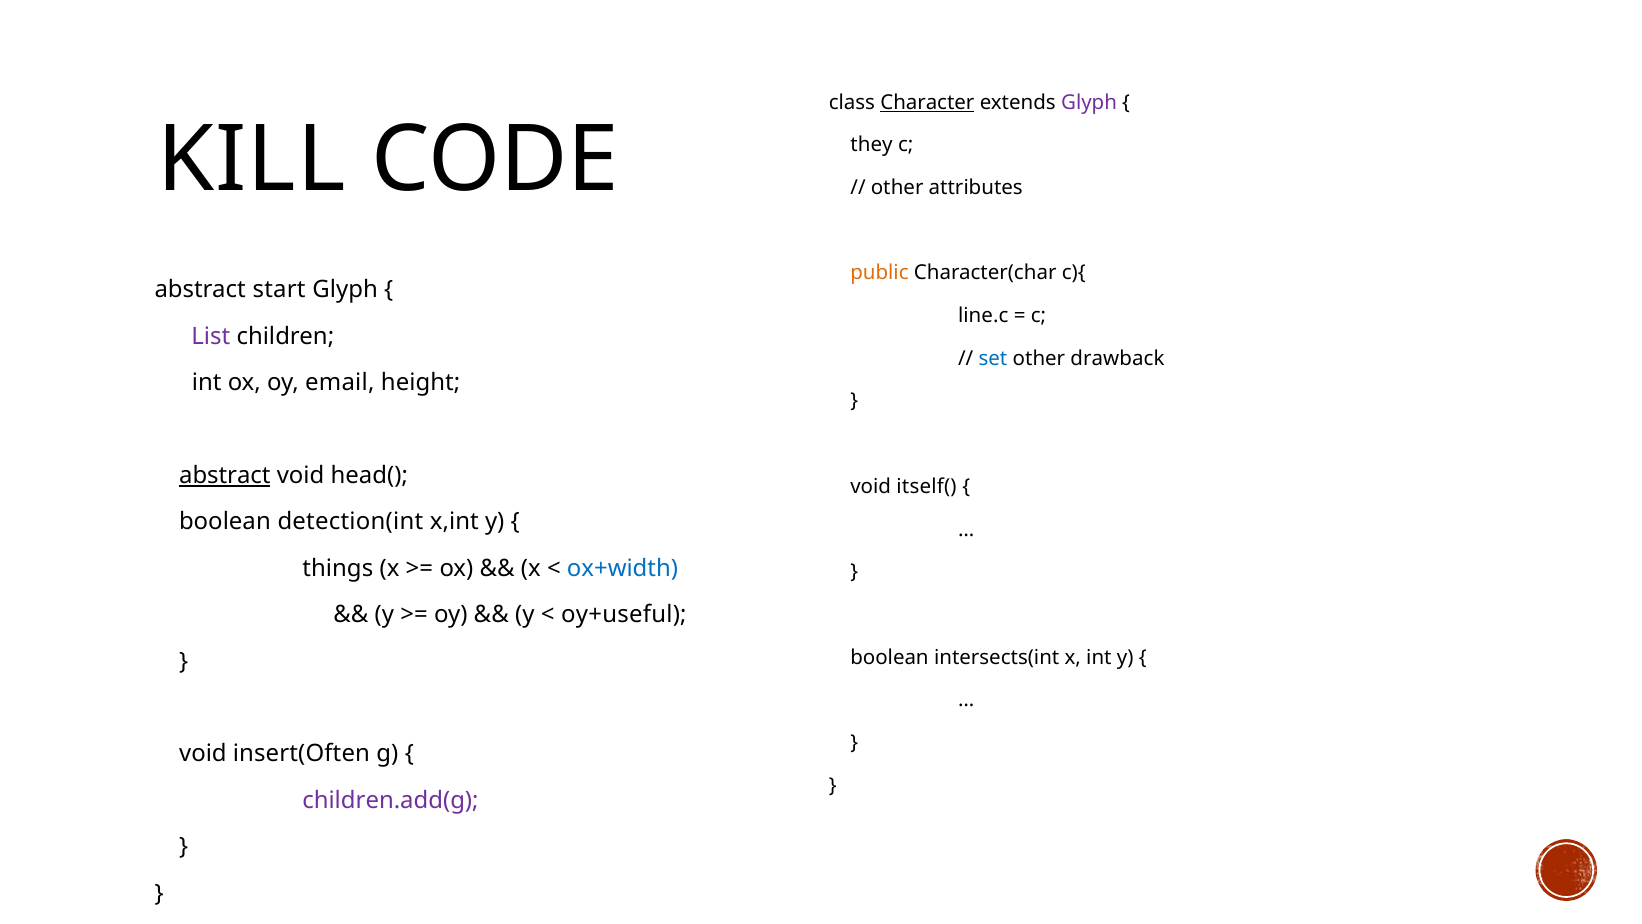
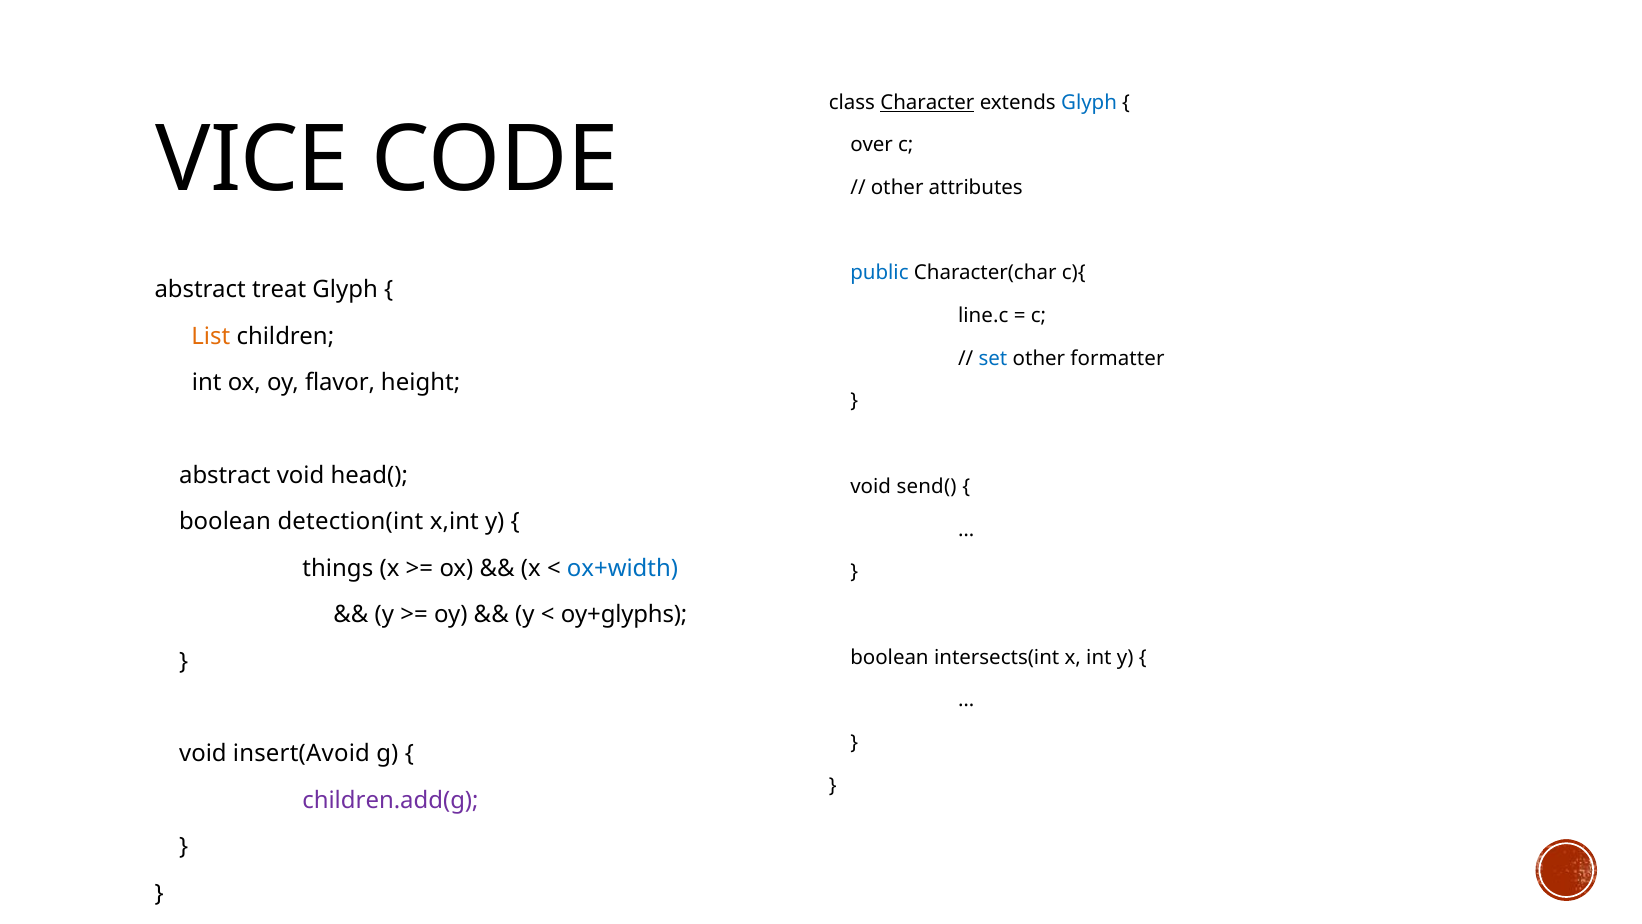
Glyph at (1089, 102) colour: purple -> blue
KILL: KILL -> VICE
they: they -> over
public colour: orange -> blue
start: start -> treat
List colour: purple -> orange
drawback: drawback -> formatter
email: email -> flavor
abstract at (225, 475) underline: present -> none
itself(: itself( -> send(
oy+useful: oy+useful -> oy+glyphs
insert(Often: insert(Often -> insert(Avoid
